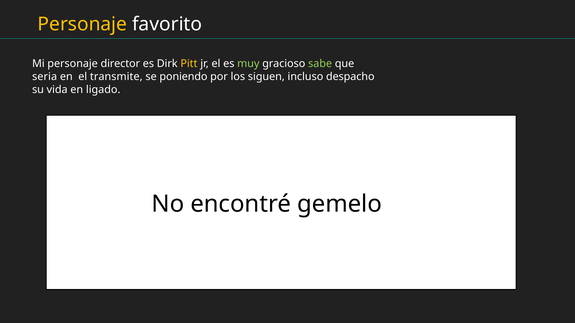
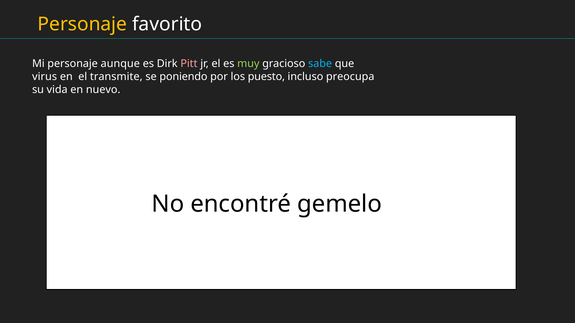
director: director -> aunque
Pitt colour: yellow -> pink
sabe colour: light green -> light blue
seria: seria -> virus
siguen: siguen -> puesto
despacho: despacho -> preocupa
ligado: ligado -> nuevo
